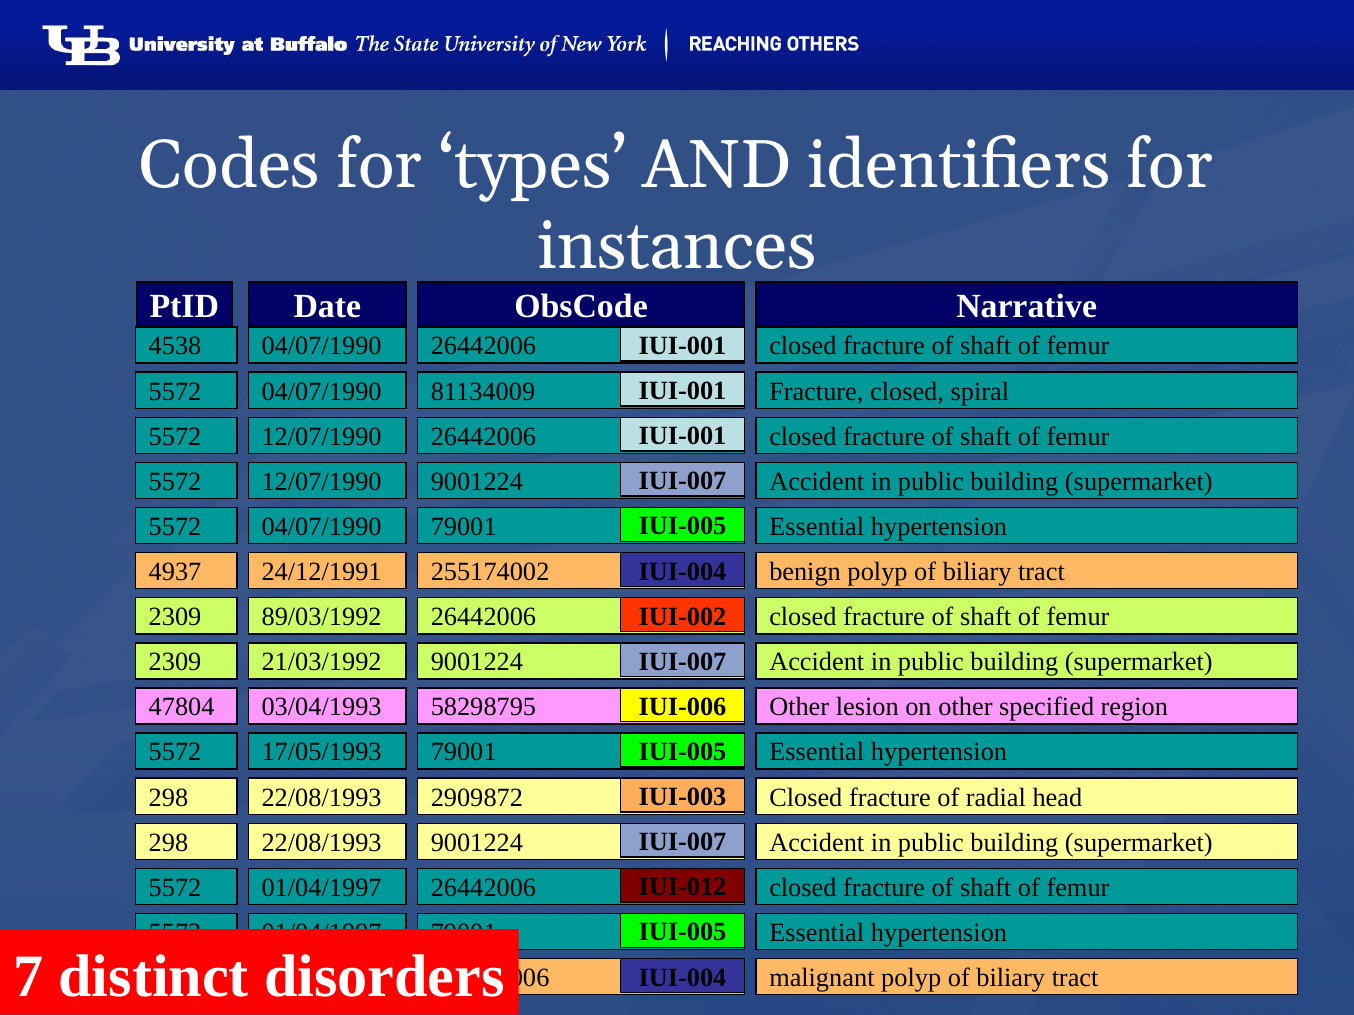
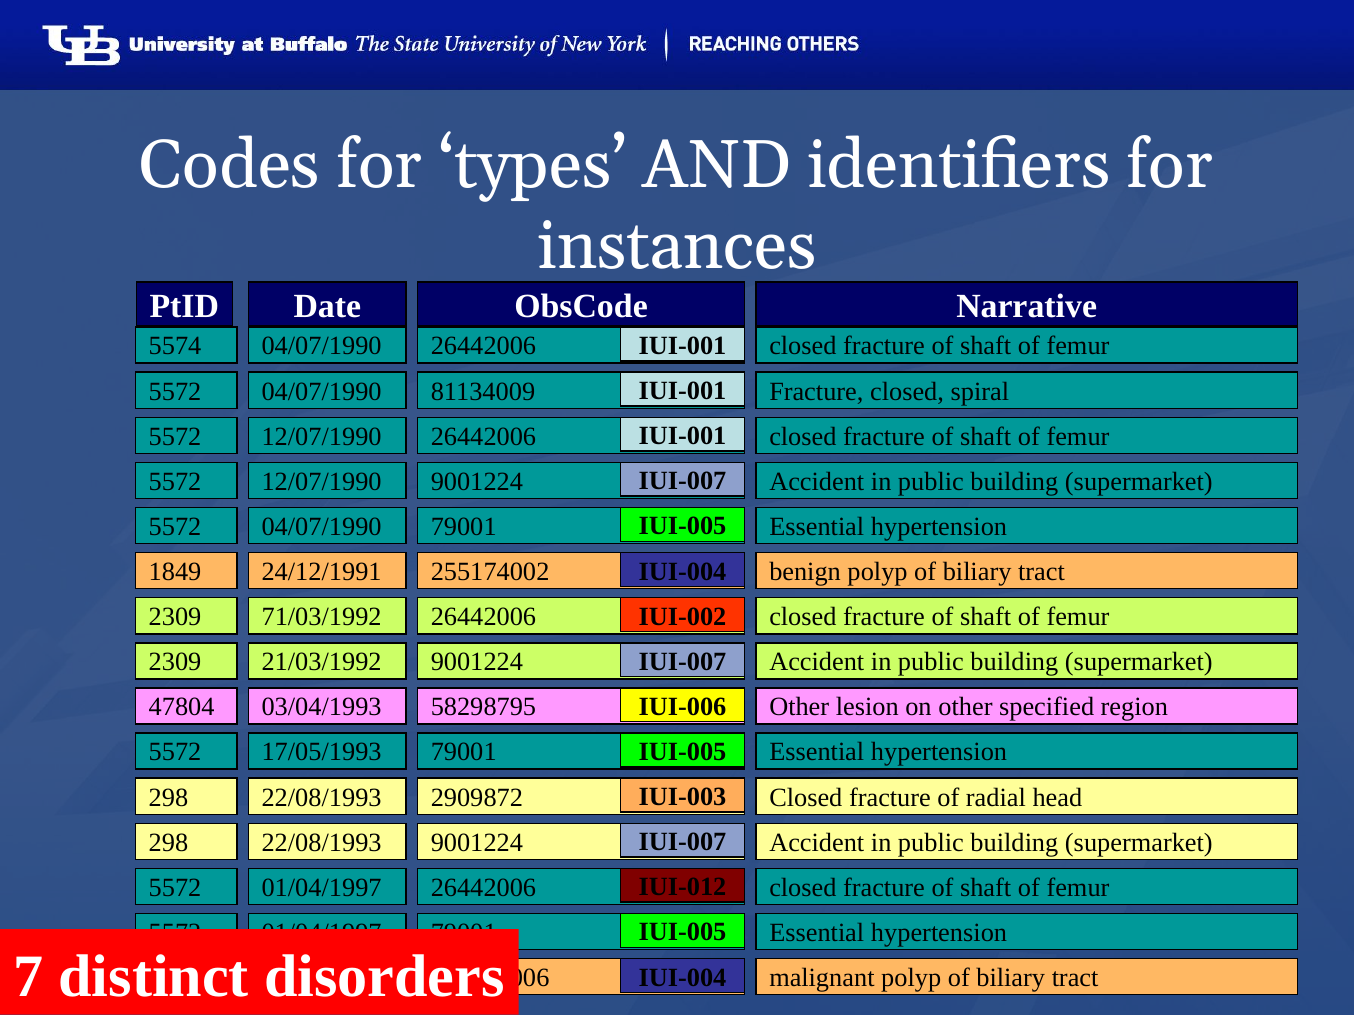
4538: 4538 -> 5574
4937: 4937 -> 1849
89/03/1992: 89/03/1992 -> 71/03/1992
